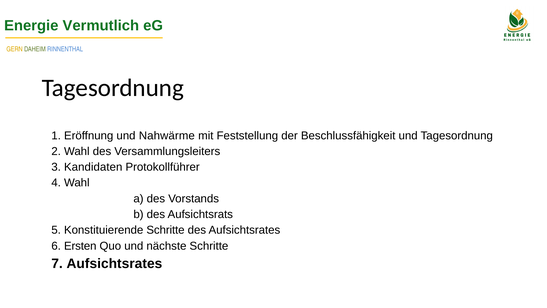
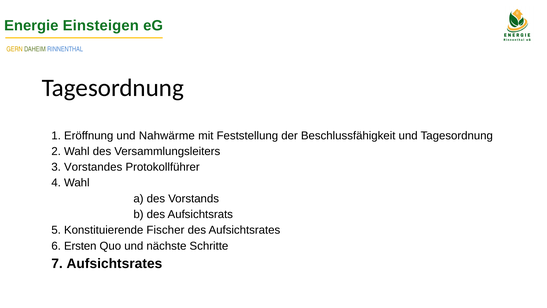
Vermutlich: Vermutlich -> Einsteigen
Kandidaten: Kandidaten -> Vorstandes
Konstituierende Schritte: Schritte -> Fischer
